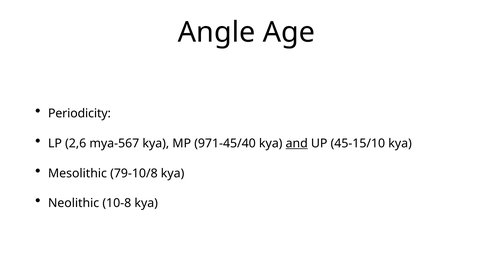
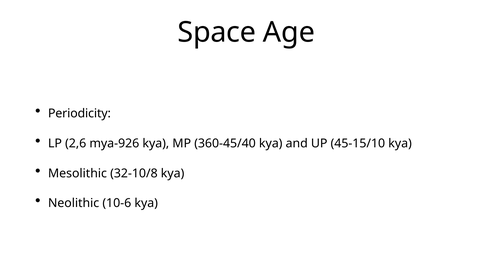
Angle: Angle -> Space
mya-567: mya-567 -> mya-926
971-45/40: 971-45/40 -> 360-45/40
and underline: present -> none
79-10/8: 79-10/8 -> 32-10/8
10-8: 10-8 -> 10-6
